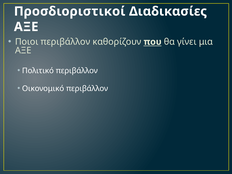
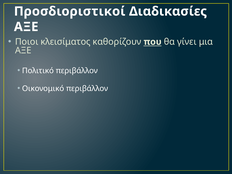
Ποιοι περιβάλλον: περιβάλλον -> κλεισίματος
